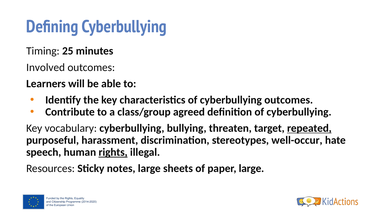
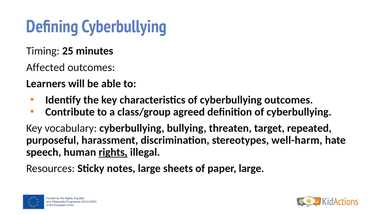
Involved: Involved -> Affected
repeated underline: present -> none
well-occur: well-occur -> well-harm
